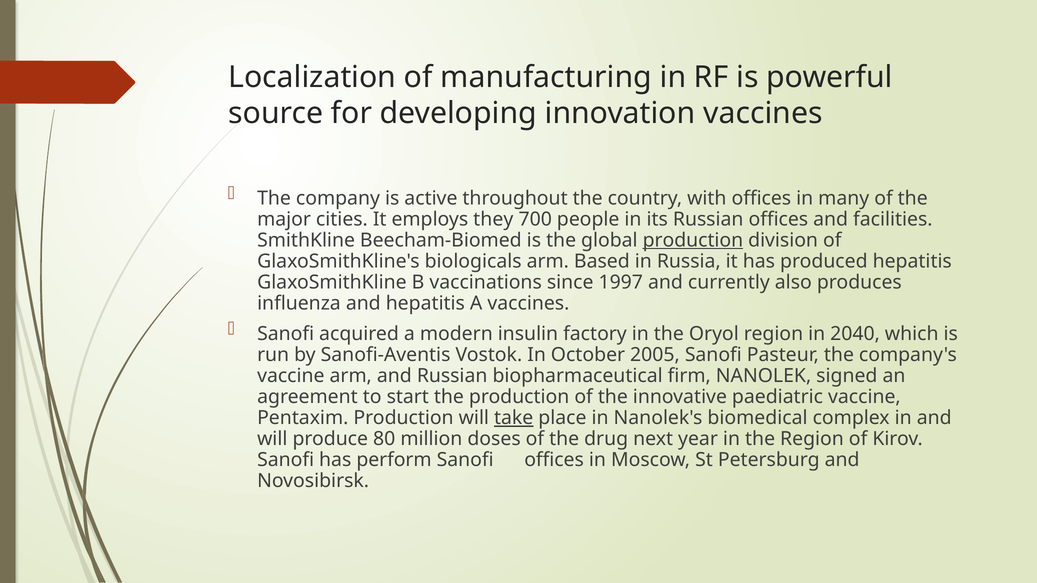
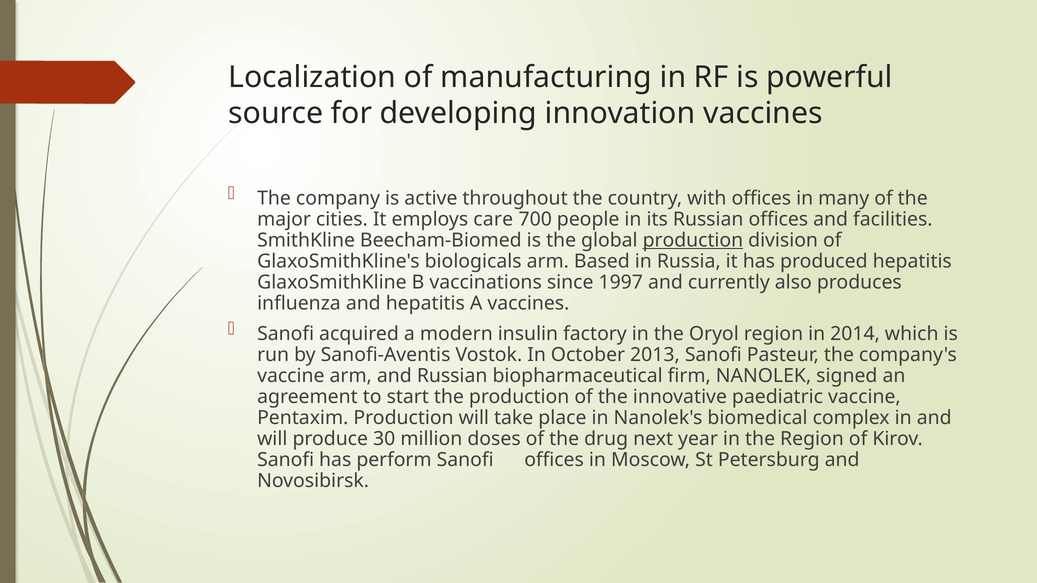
they: they -> care
2040: 2040 -> 2014
2005: 2005 -> 2013
take underline: present -> none
80: 80 -> 30
